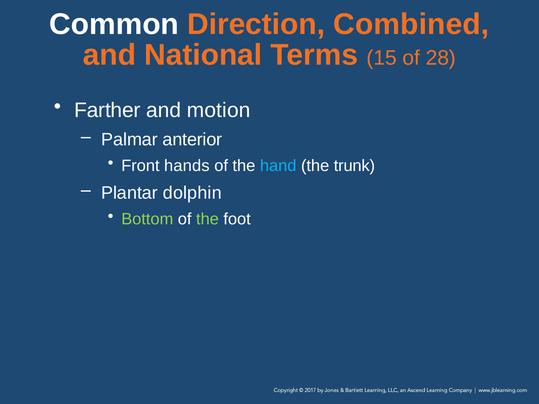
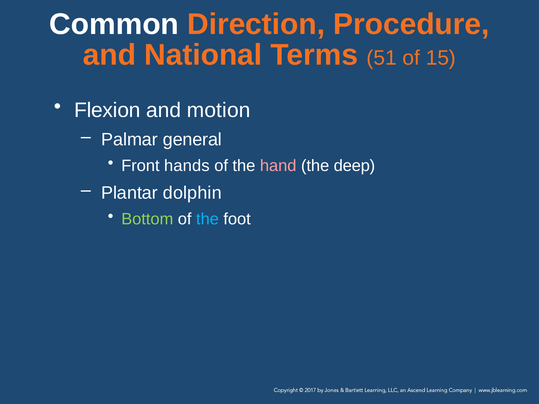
Combined: Combined -> Procedure
15: 15 -> 51
28: 28 -> 15
Farther: Farther -> Flexion
anterior: anterior -> general
hand colour: light blue -> pink
trunk: trunk -> deep
the at (207, 219) colour: light green -> light blue
